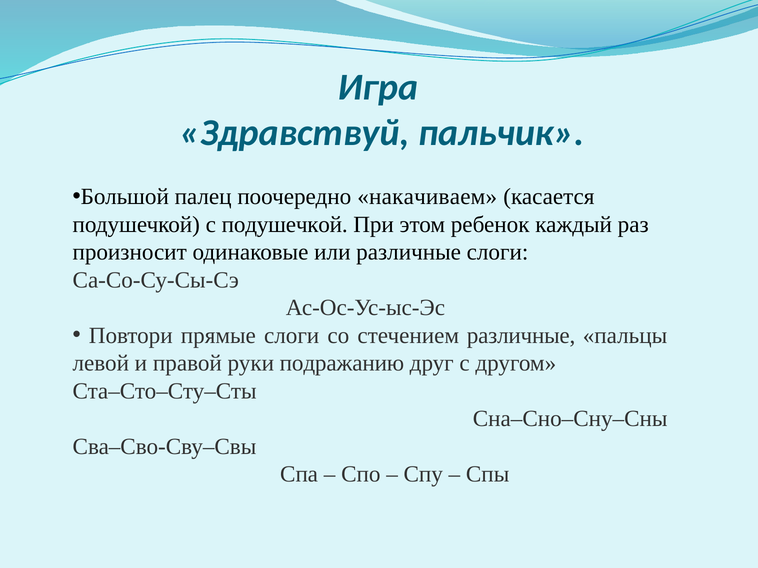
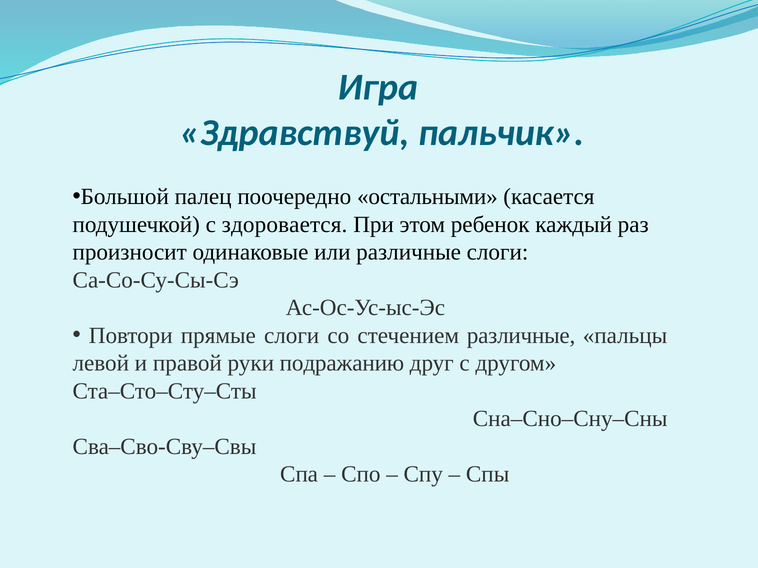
накачиваем: накачиваем -> остальными
с подушечкой: подушечкой -> здоровается
